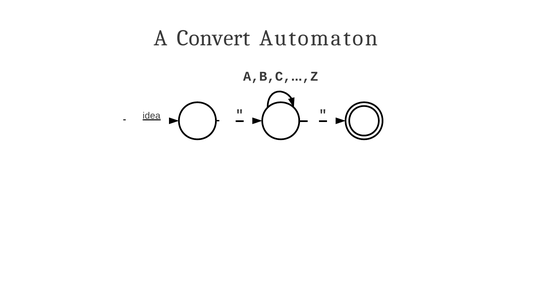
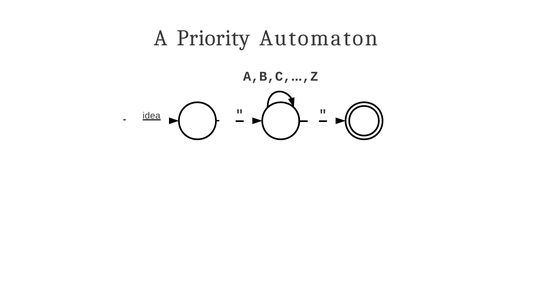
Convert: Convert -> Priority
